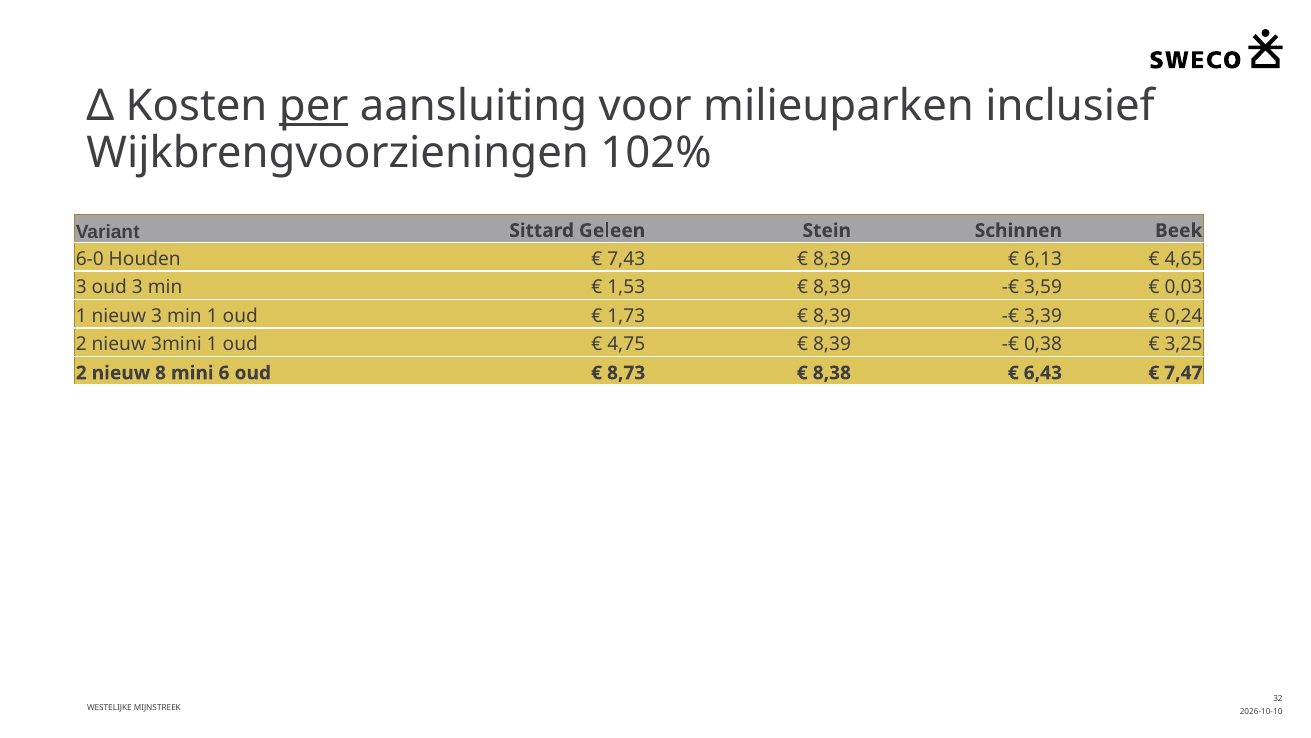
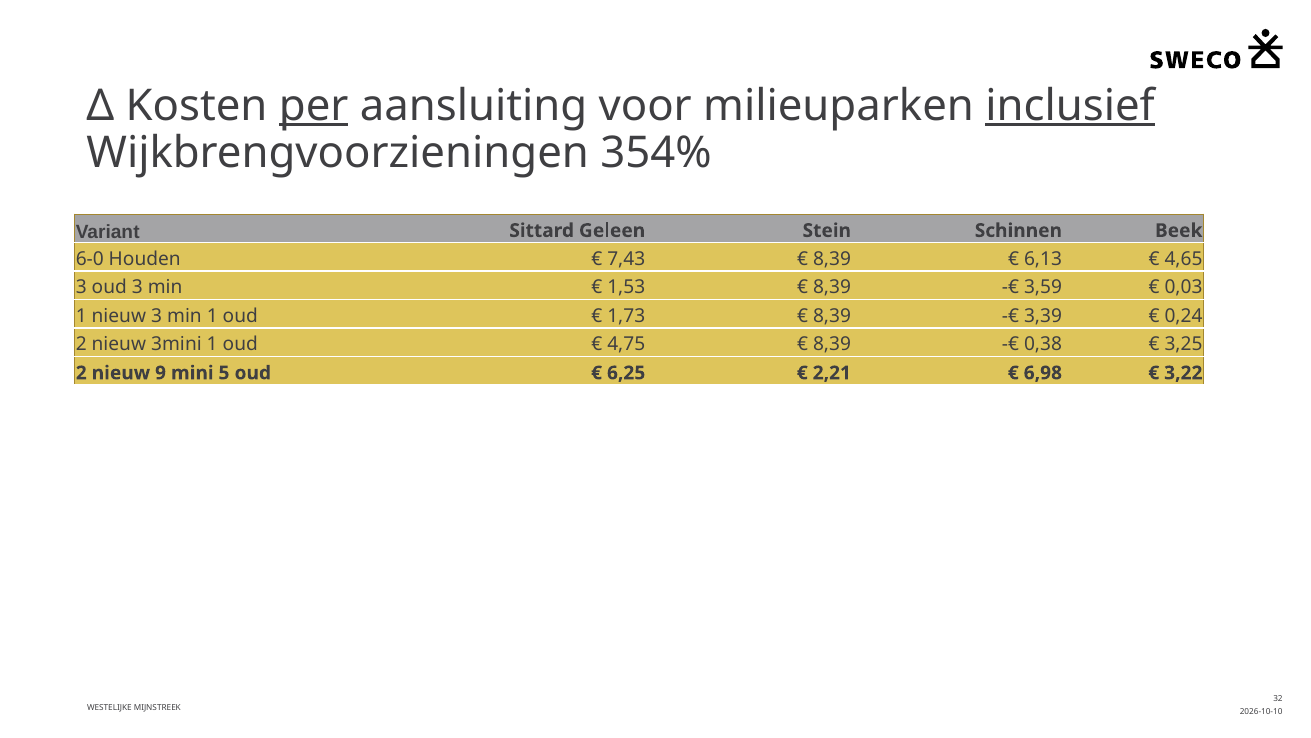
inclusief underline: none -> present
102%: 102% -> 354%
8: 8 -> 9
6: 6 -> 5
8,73: 8,73 -> 6,25
8,38: 8,38 -> 2,21
6,43: 6,43 -> 6,98
7,47: 7,47 -> 3,22
